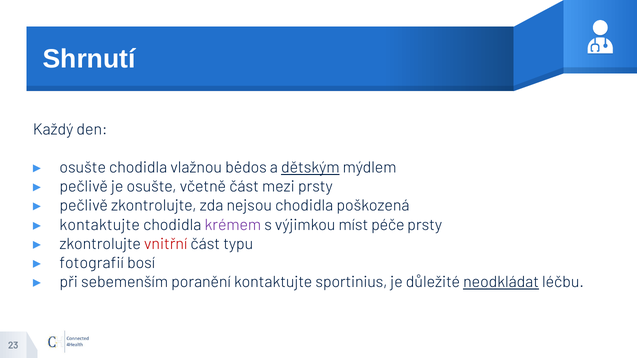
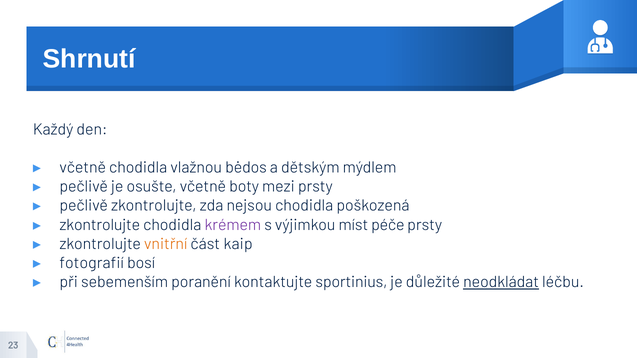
osušte at (83, 168): osušte -> včetně
dětským underline: present -> none
včetně část: část -> boty
kontaktujte at (100, 225): kontaktujte -> zkontrolujte
vnitřní colour: red -> orange
typu: typu -> kaip
